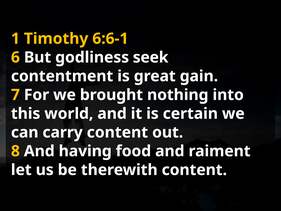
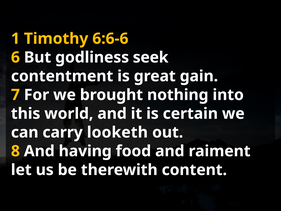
6:6-1: 6:6-1 -> 6:6-6
carry content: content -> looketh
